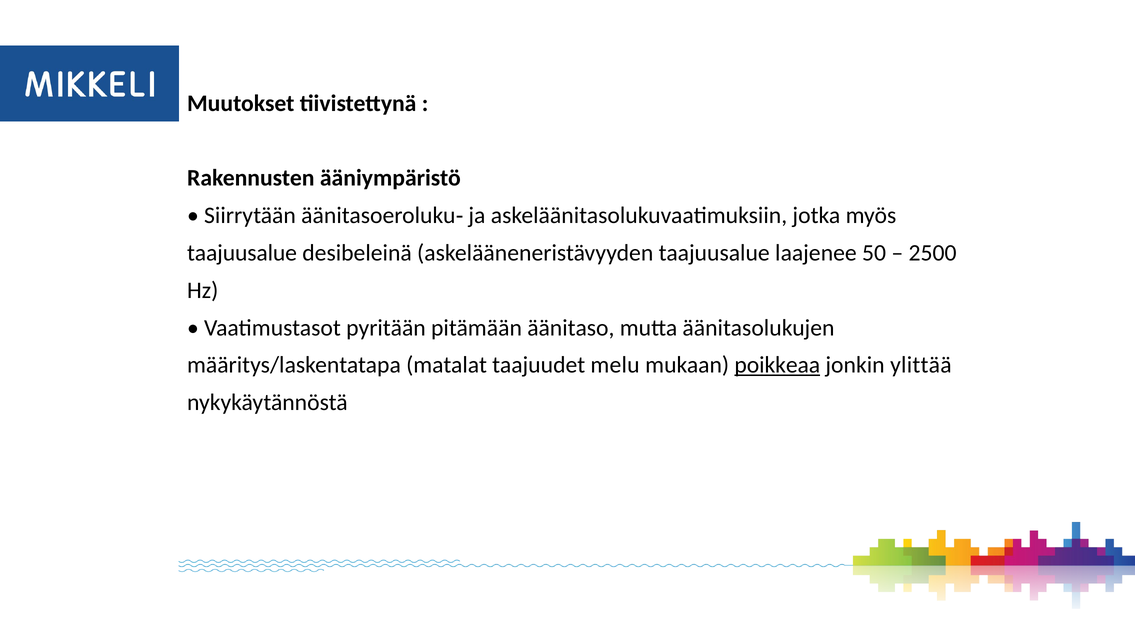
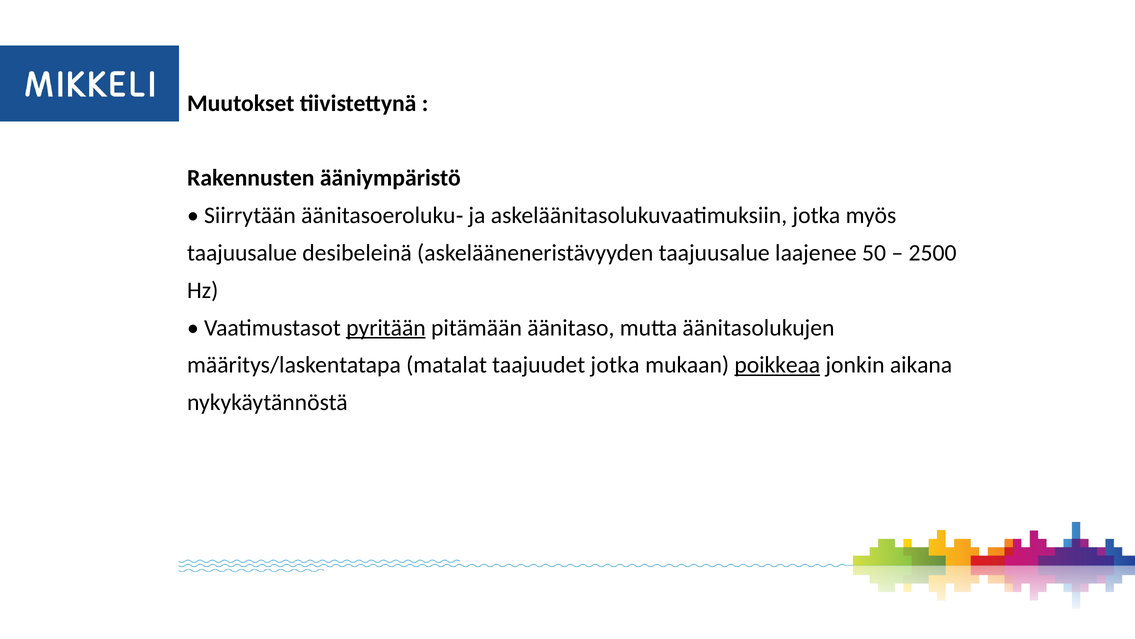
pyritään underline: none -> present
taajuudet melu: melu -> jotka
ylittää: ylittää -> aikana
